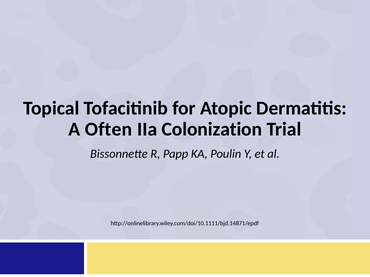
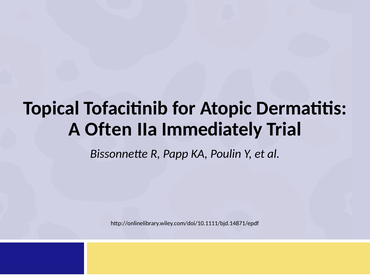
Colonization: Colonization -> Immediately
